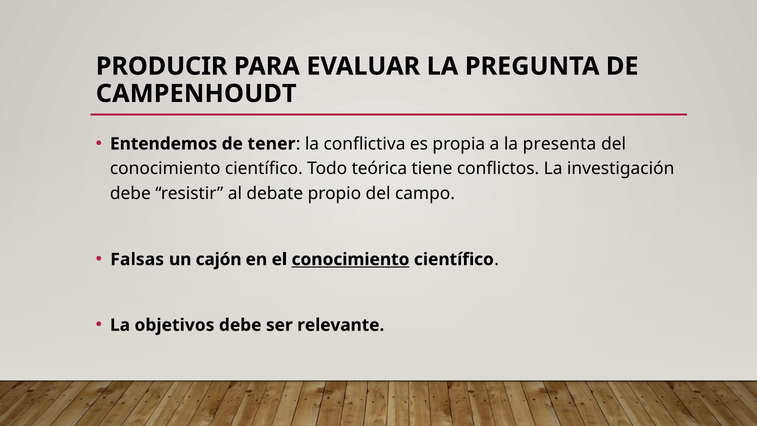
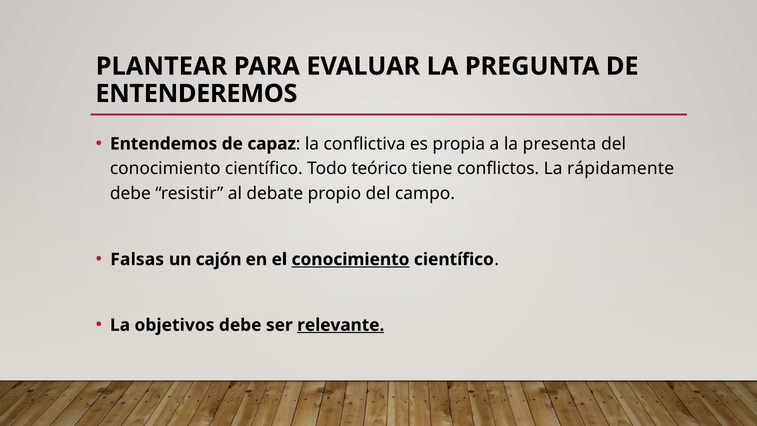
PRODUCIR: PRODUCIR -> PLANTEAR
CAMPENHOUDT: CAMPENHOUDT -> ENTENDEREMOS
tener: tener -> capaz
teórica: teórica -> teórico
investigación: investigación -> rápidamente
relevante underline: none -> present
